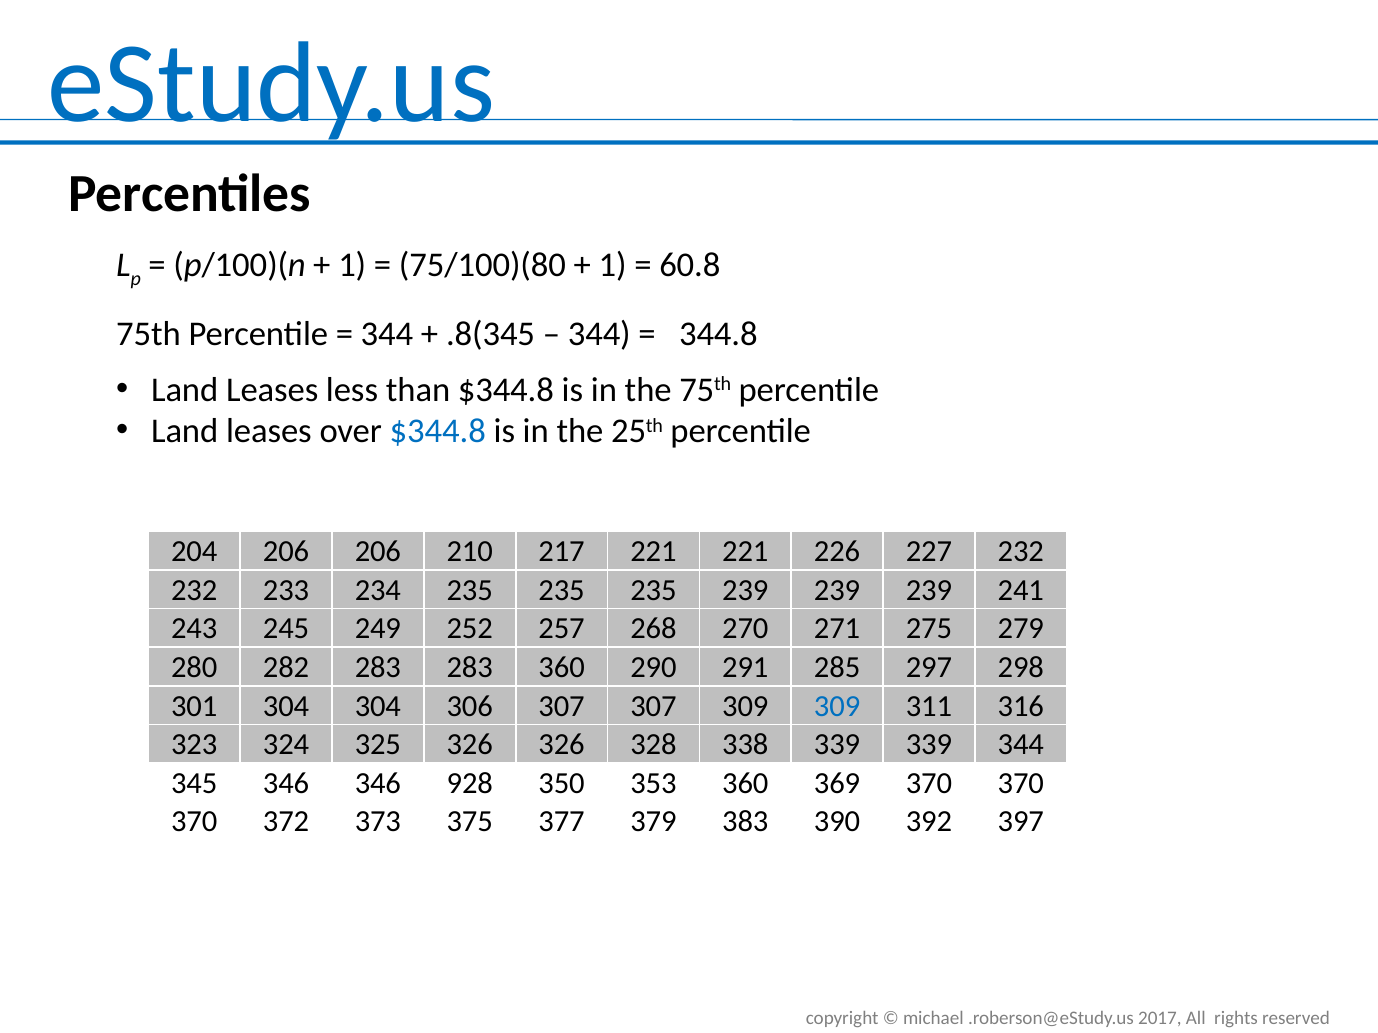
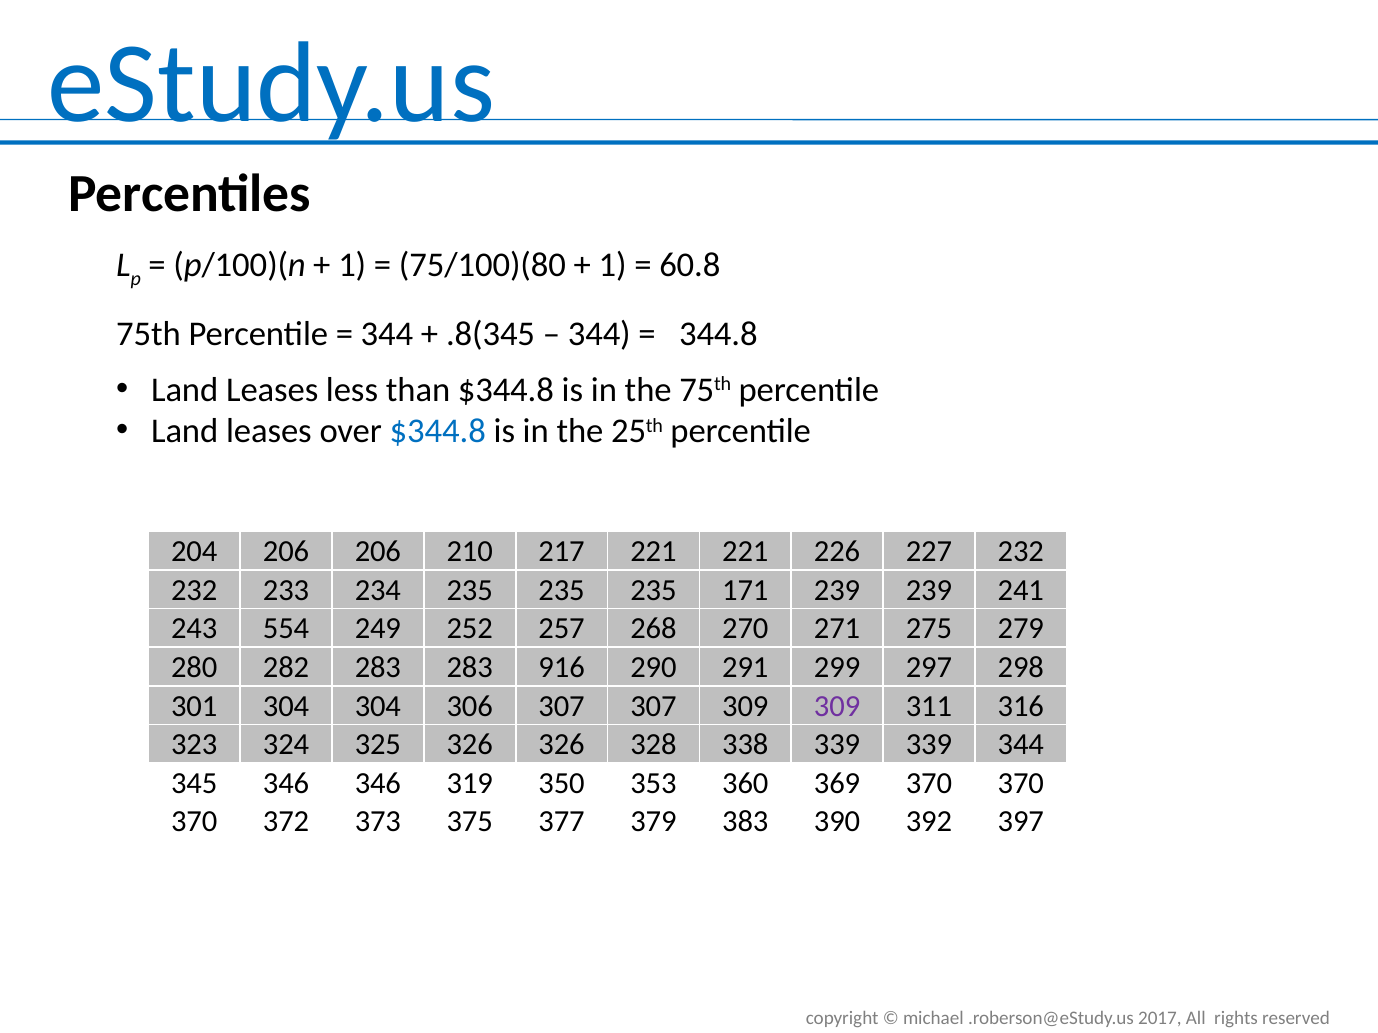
235 239: 239 -> 171
245: 245 -> 554
283 360: 360 -> 916
285: 285 -> 299
309 at (837, 706) colour: blue -> purple
928: 928 -> 319
